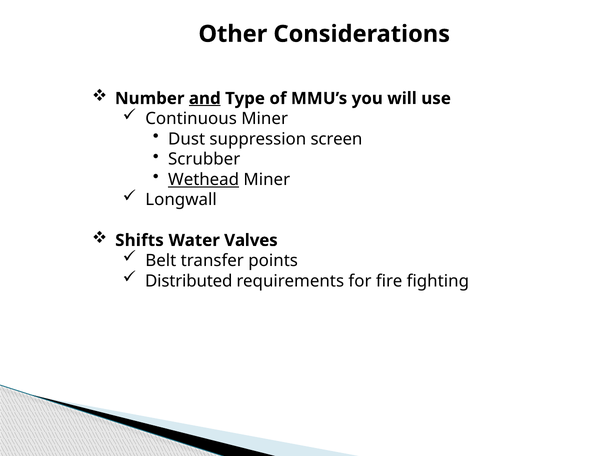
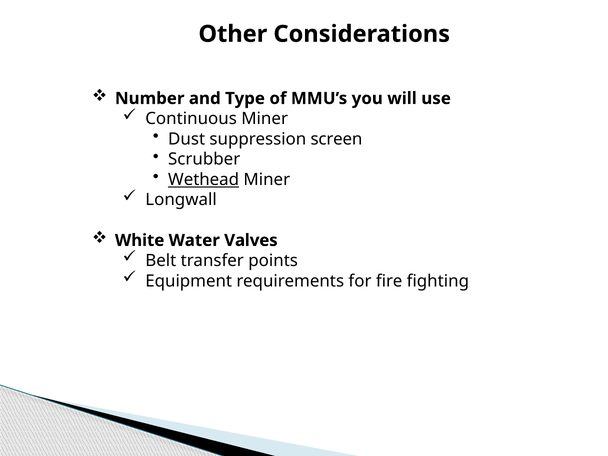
and underline: present -> none
Shifts: Shifts -> White
Distributed: Distributed -> Equipment
